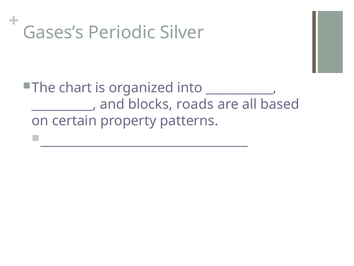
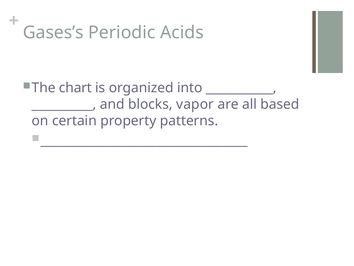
Silver: Silver -> Acids
roads: roads -> vapor
